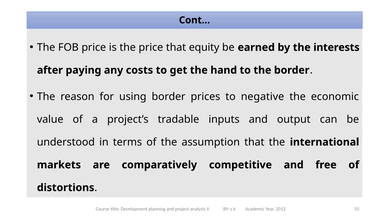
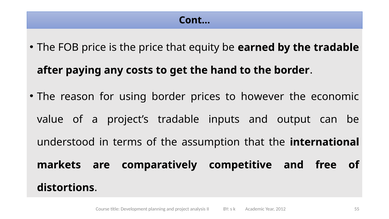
the interests: interests -> tradable
negative: negative -> however
